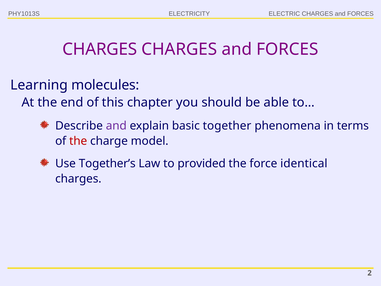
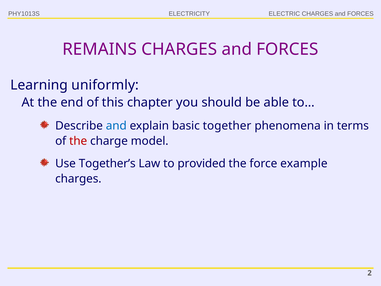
CHARGES at (100, 49): CHARGES -> REMAINS
molecules: molecules -> uniformly
and at (116, 126) colour: purple -> blue
identical: identical -> example
